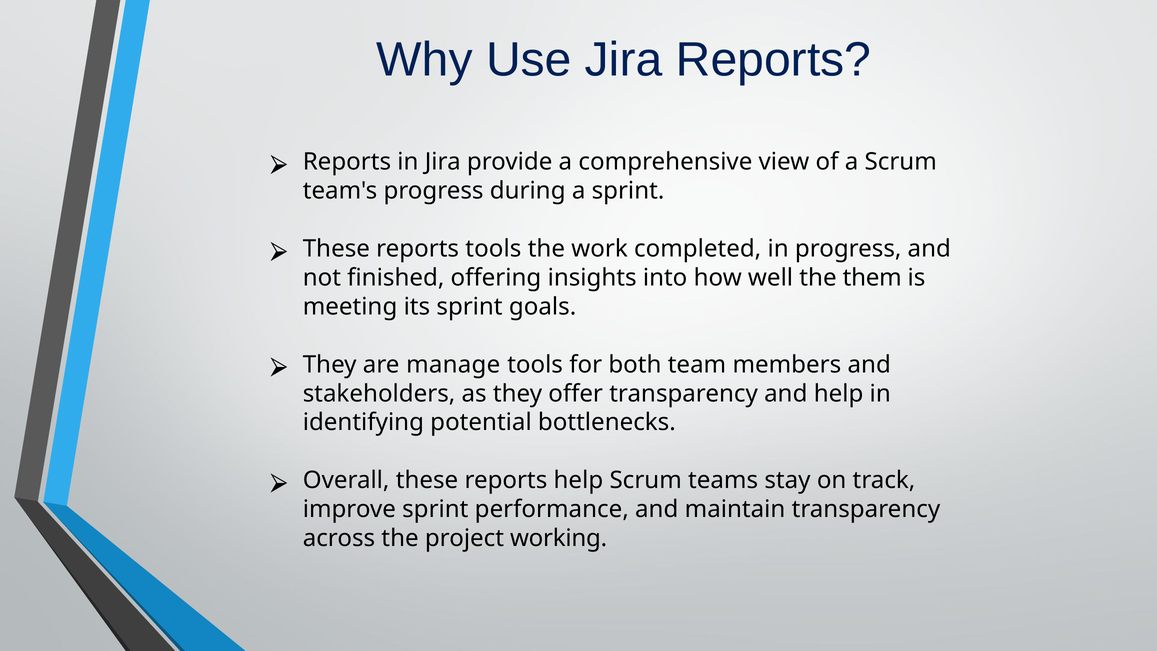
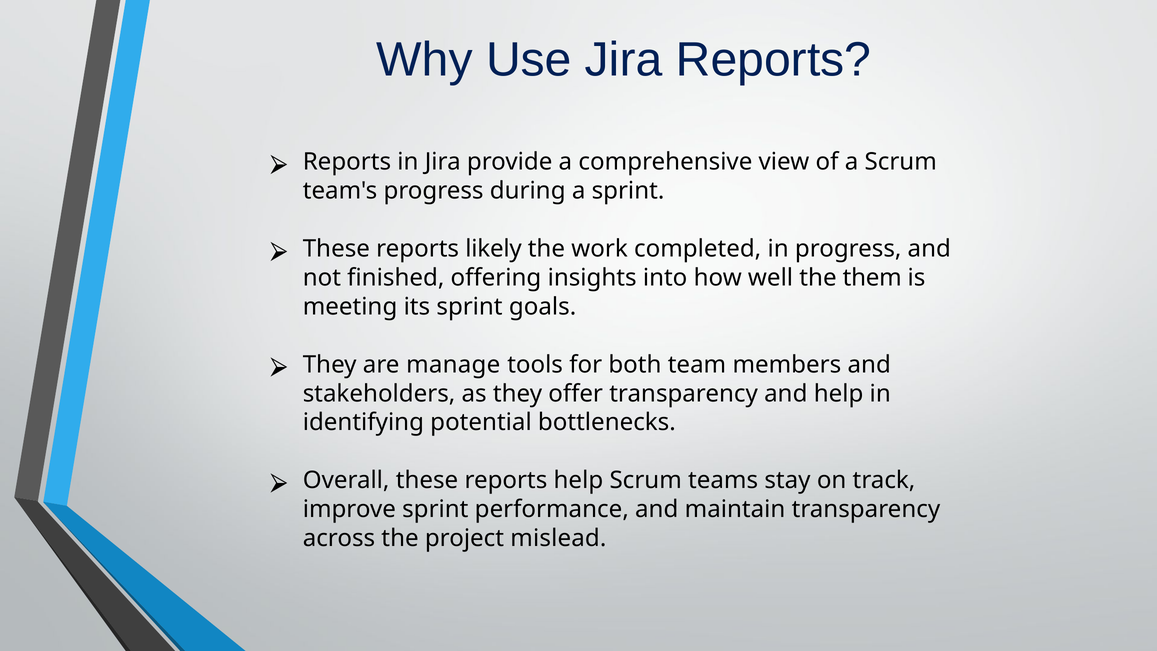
reports tools: tools -> likely
working: working -> mislead
